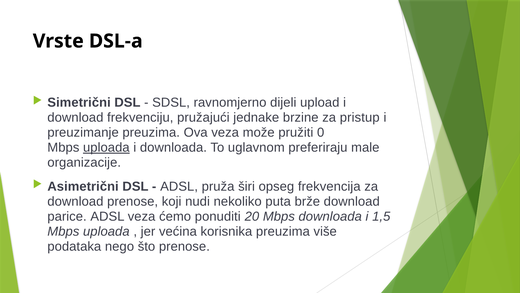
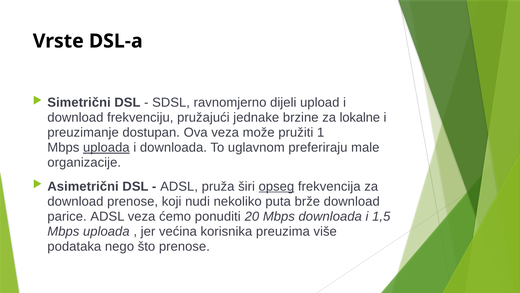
pristup: pristup -> lokalne
preuzimanje preuzima: preuzima -> dostupan
0: 0 -> 1
opseg underline: none -> present
